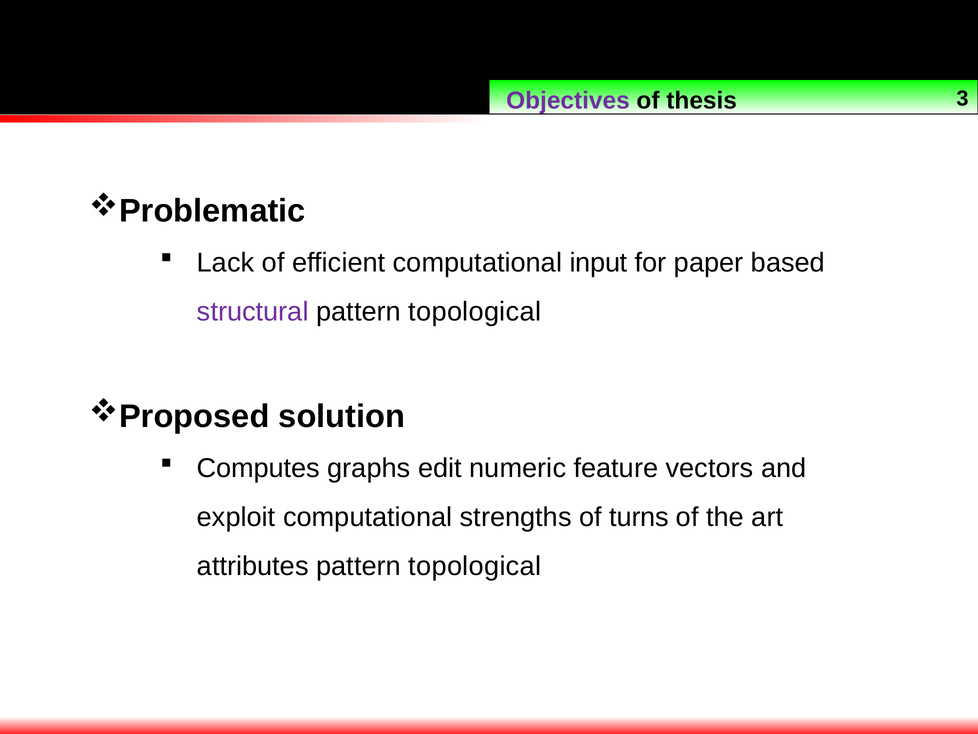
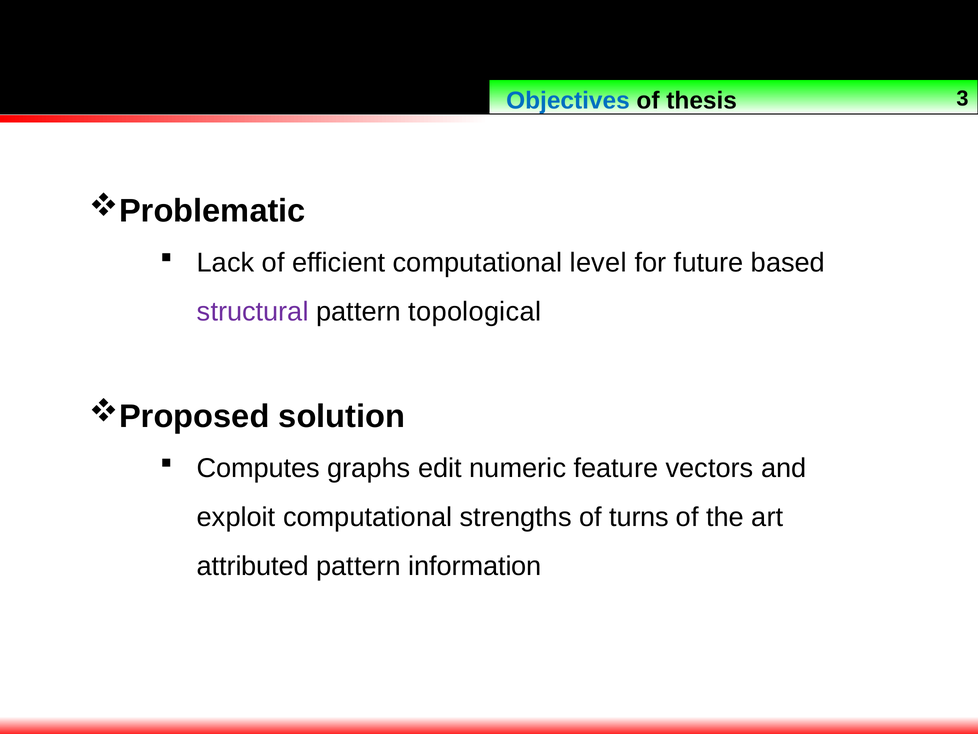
Objectives colour: purple -> blue
input: input -> level
paper: paper -> future
attributes: attributes -> attributed
topological at (475, 566): topological -> information
